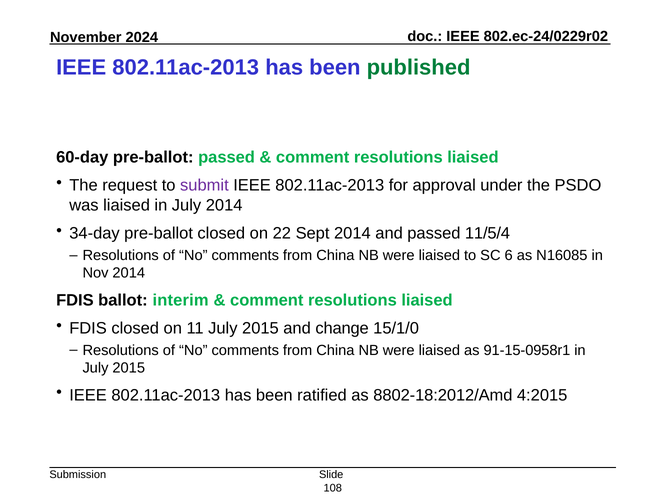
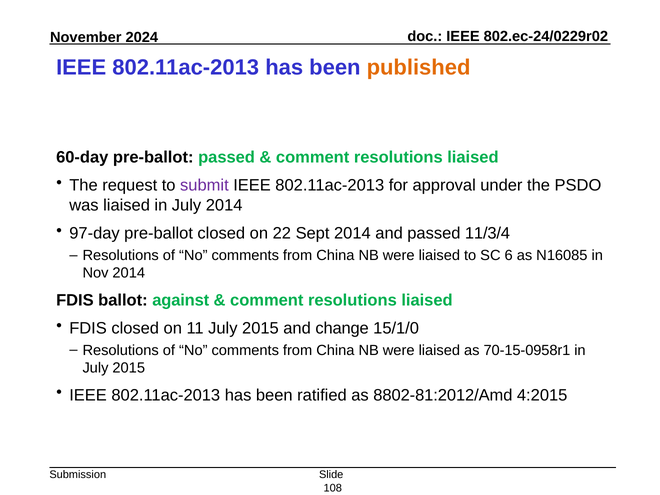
published colour: green -> orange
34-day: 34-day -> 97-day
11/5/4: 11/5/4 -> 11/3/4
interim: interim -> against
91-15-0958r1: 91-15-0958r1 -> 70-15-0958r1
8802-18:2012/Amd: 8802-18:2012/Amd -> 8802-81:2012/Amd
